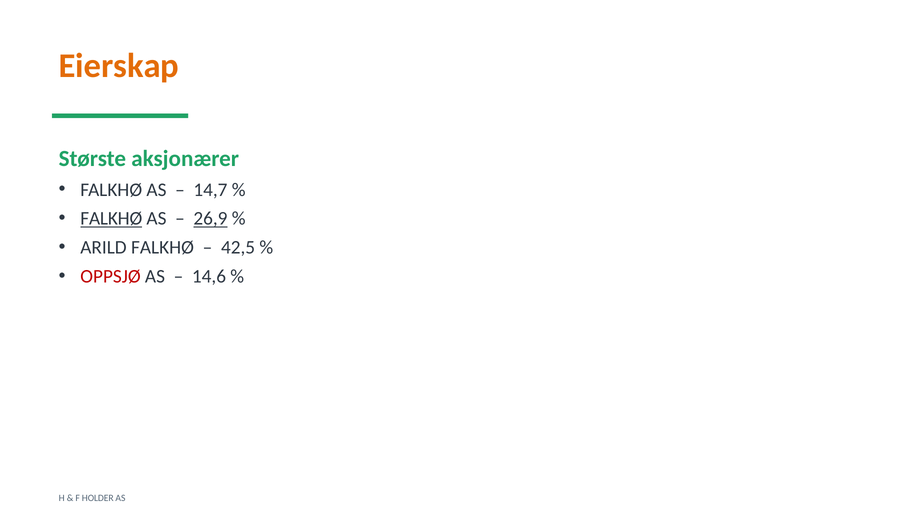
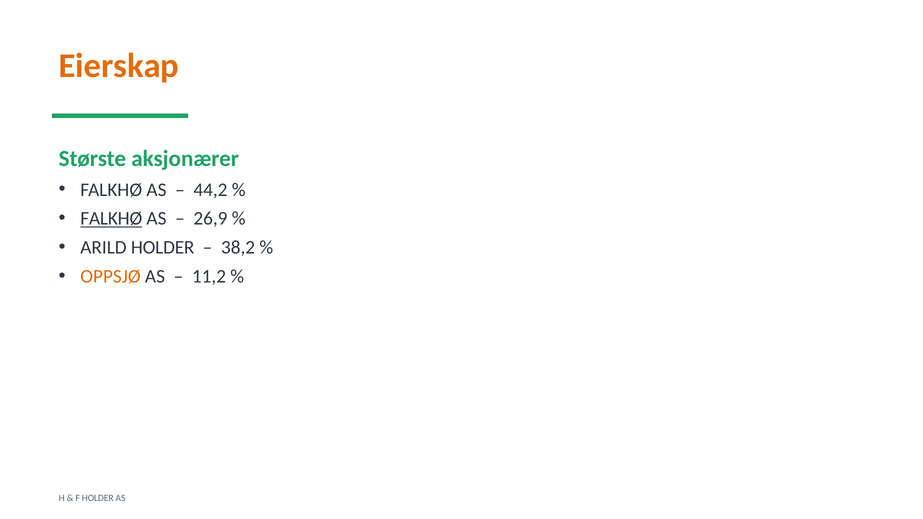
14,7: 14,7 -> 44,2
26,9 underline: present -> none
ARILD FALKHØ: FALKHØ -> HOLDER
42,5: 42,5 -> 38,2
OPPSJØ colour: red -> orange
14,6: 14,6 -> 11,2
